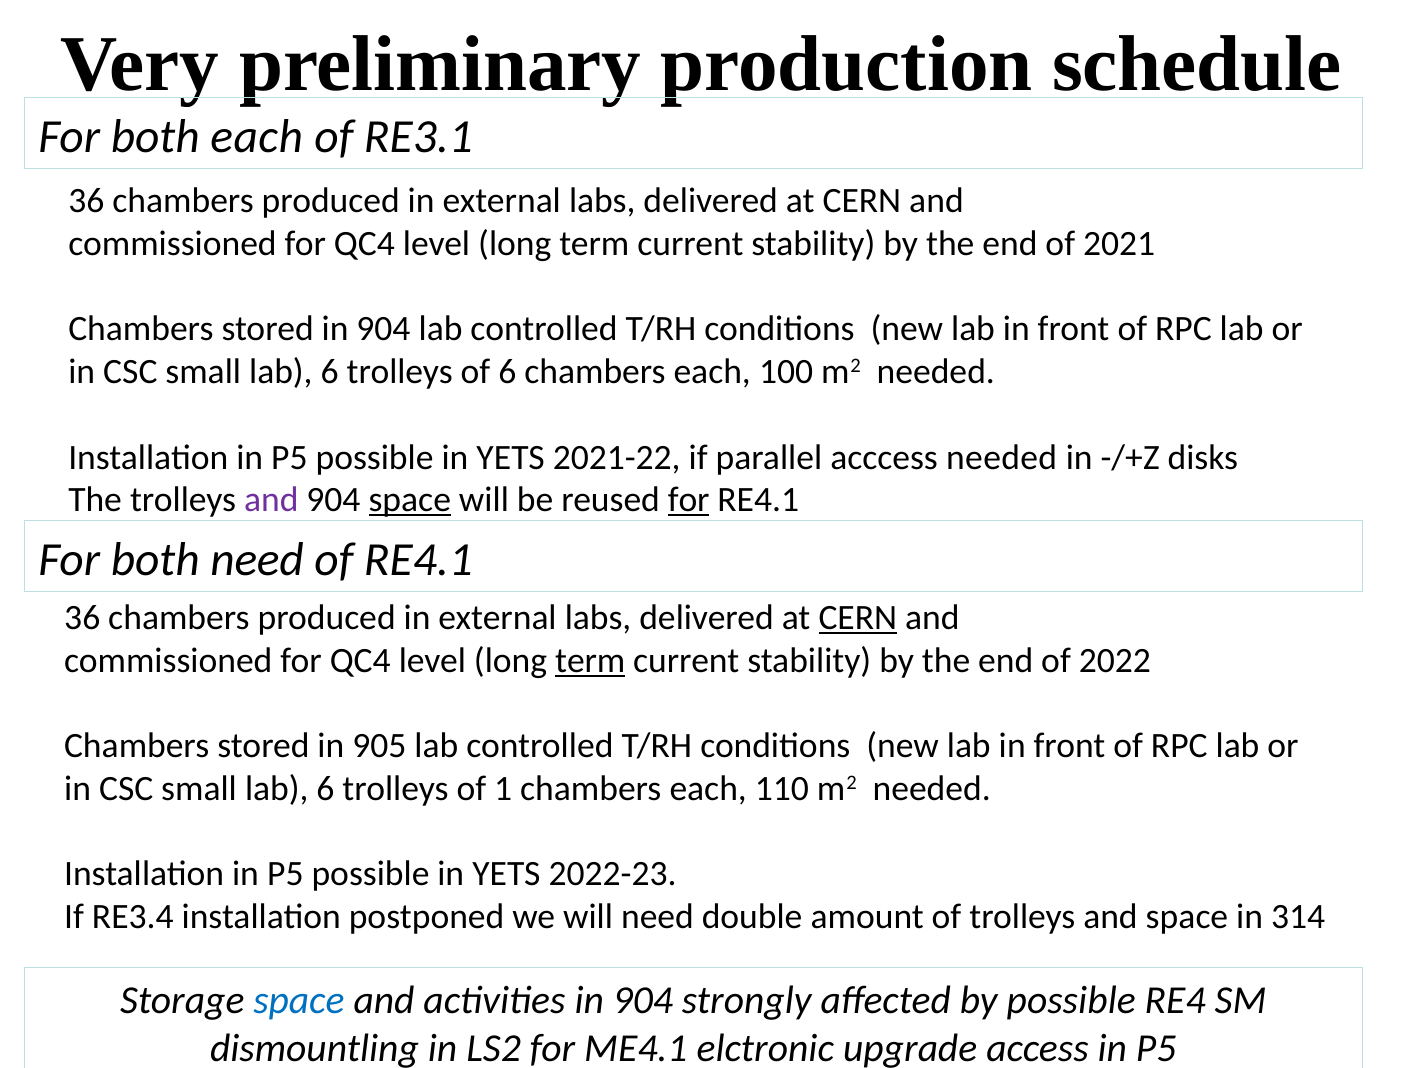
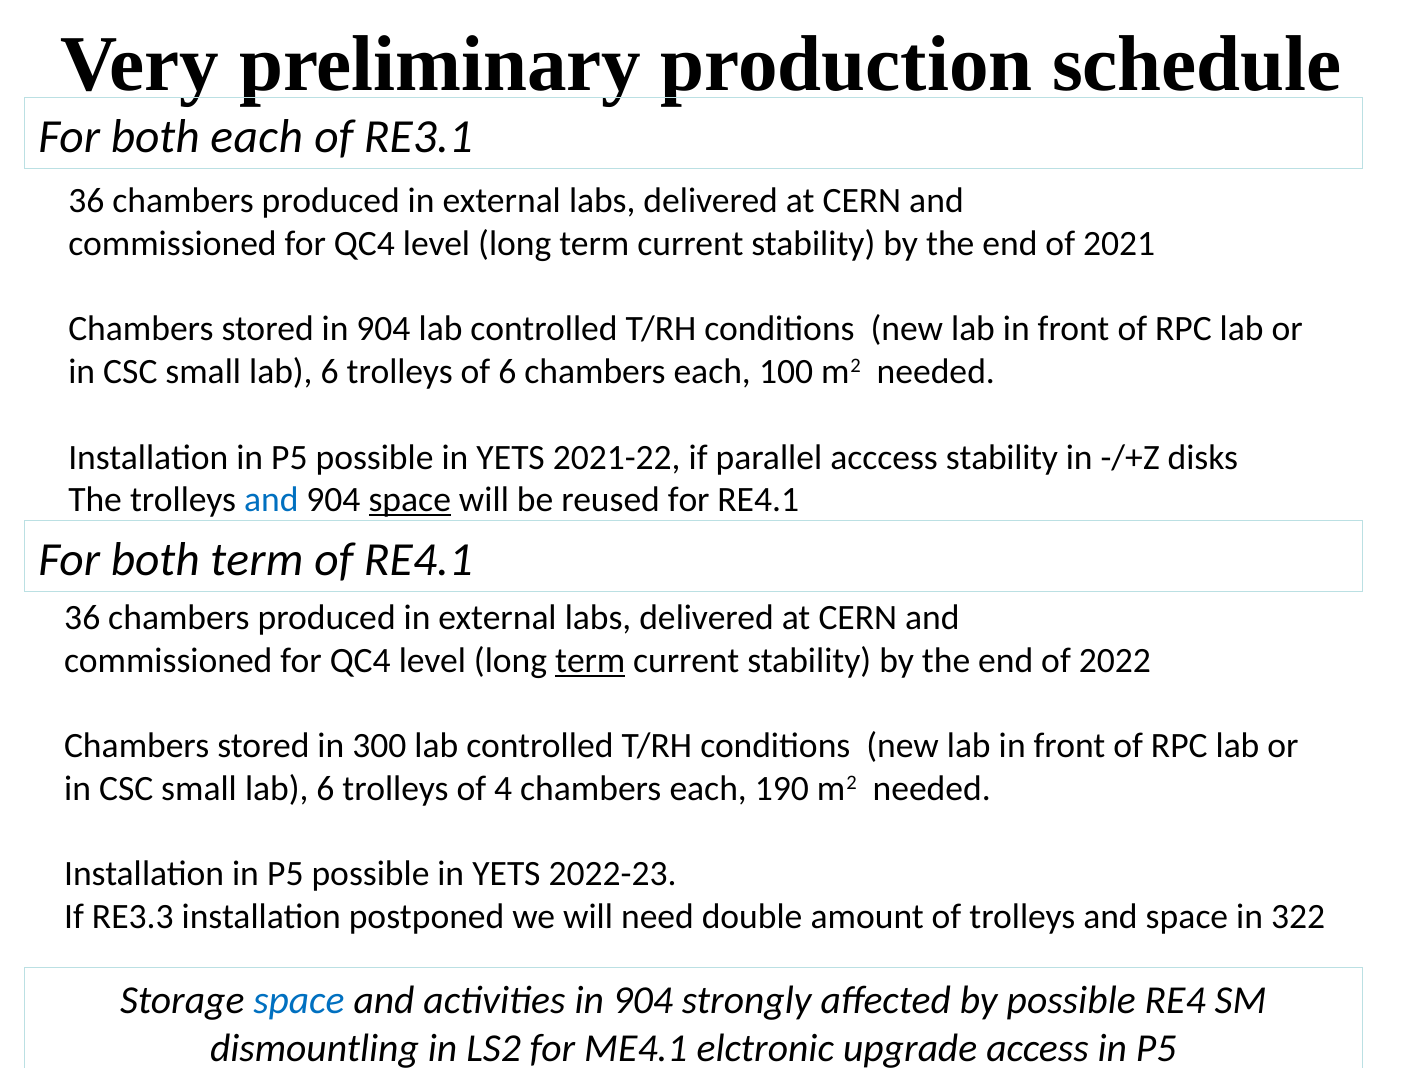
acccess needed: needed -> stability
and at (271, 500) colour: purple -> blue
for at (689, 500) underline: present -> none
both need: need -> term
CERN at (858, 618) underline: present -> none
905: 905 -> 300
1: 1 -> 4
110: 110 -> 190
RE3.4: RE3.4 -> RE3.3
314: 314 -> 322
